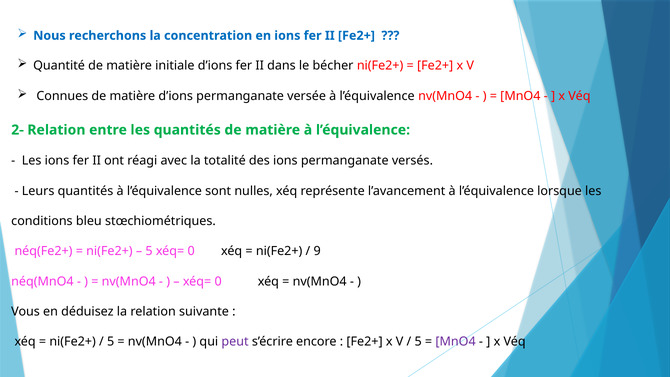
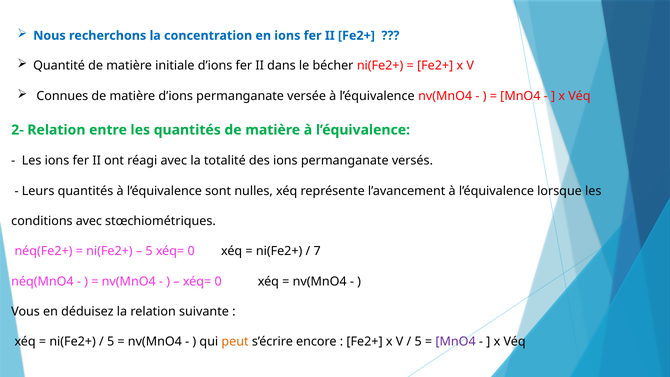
conditions bleu: bleu -> avec
9: 9 -> 7
peut colour: purple -> orange
